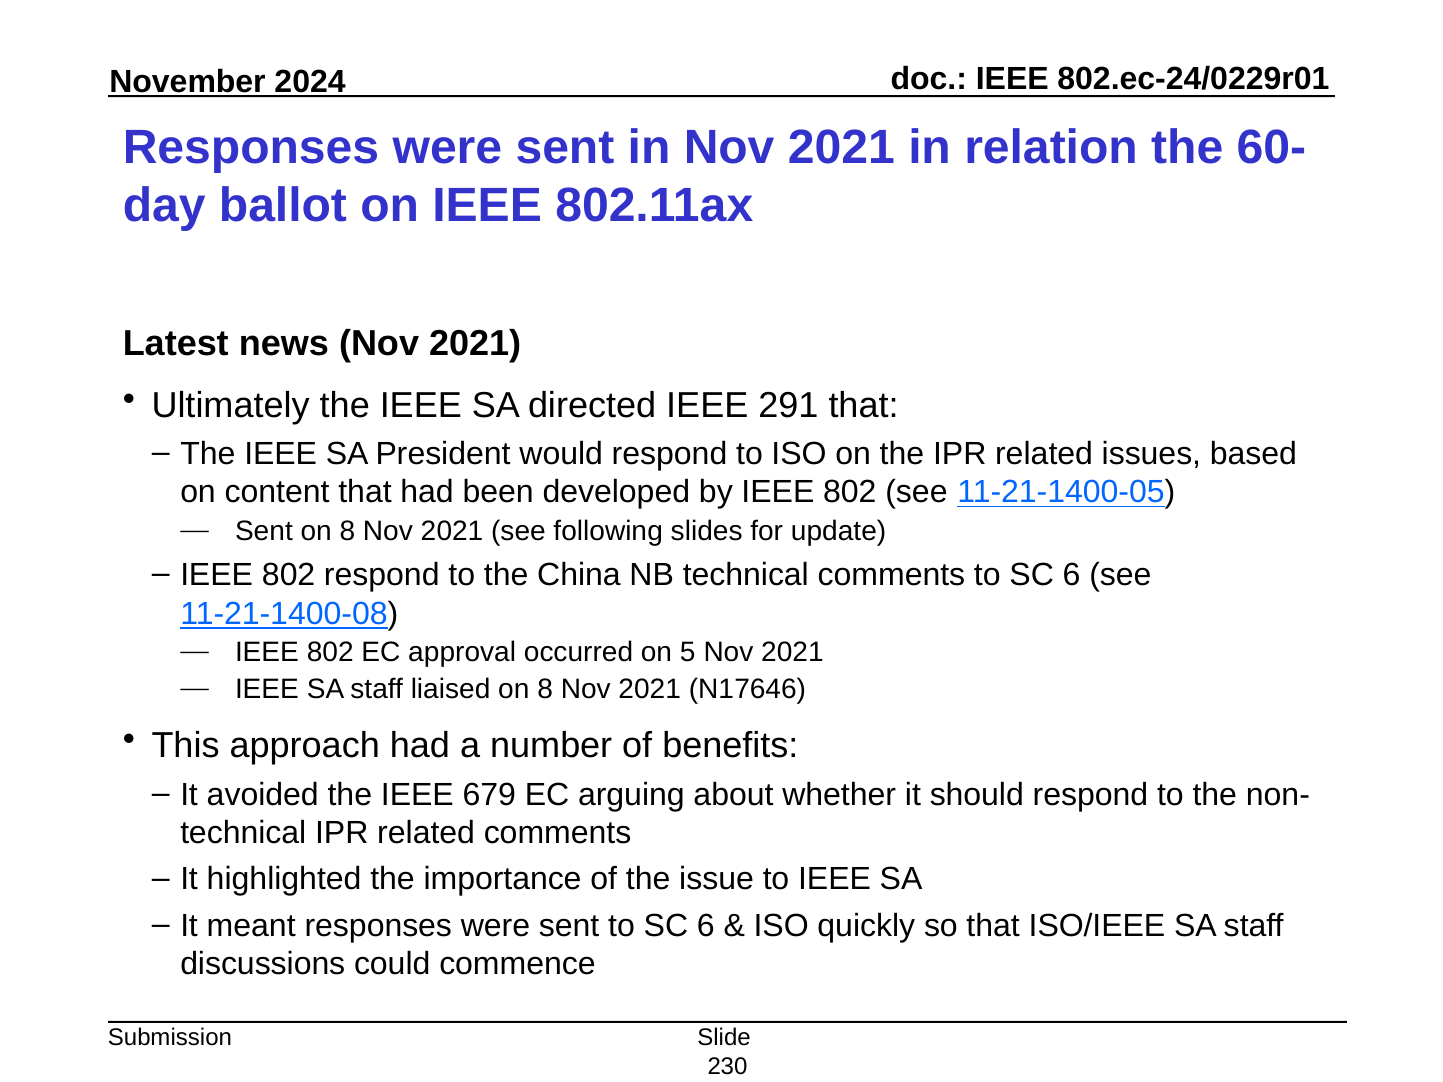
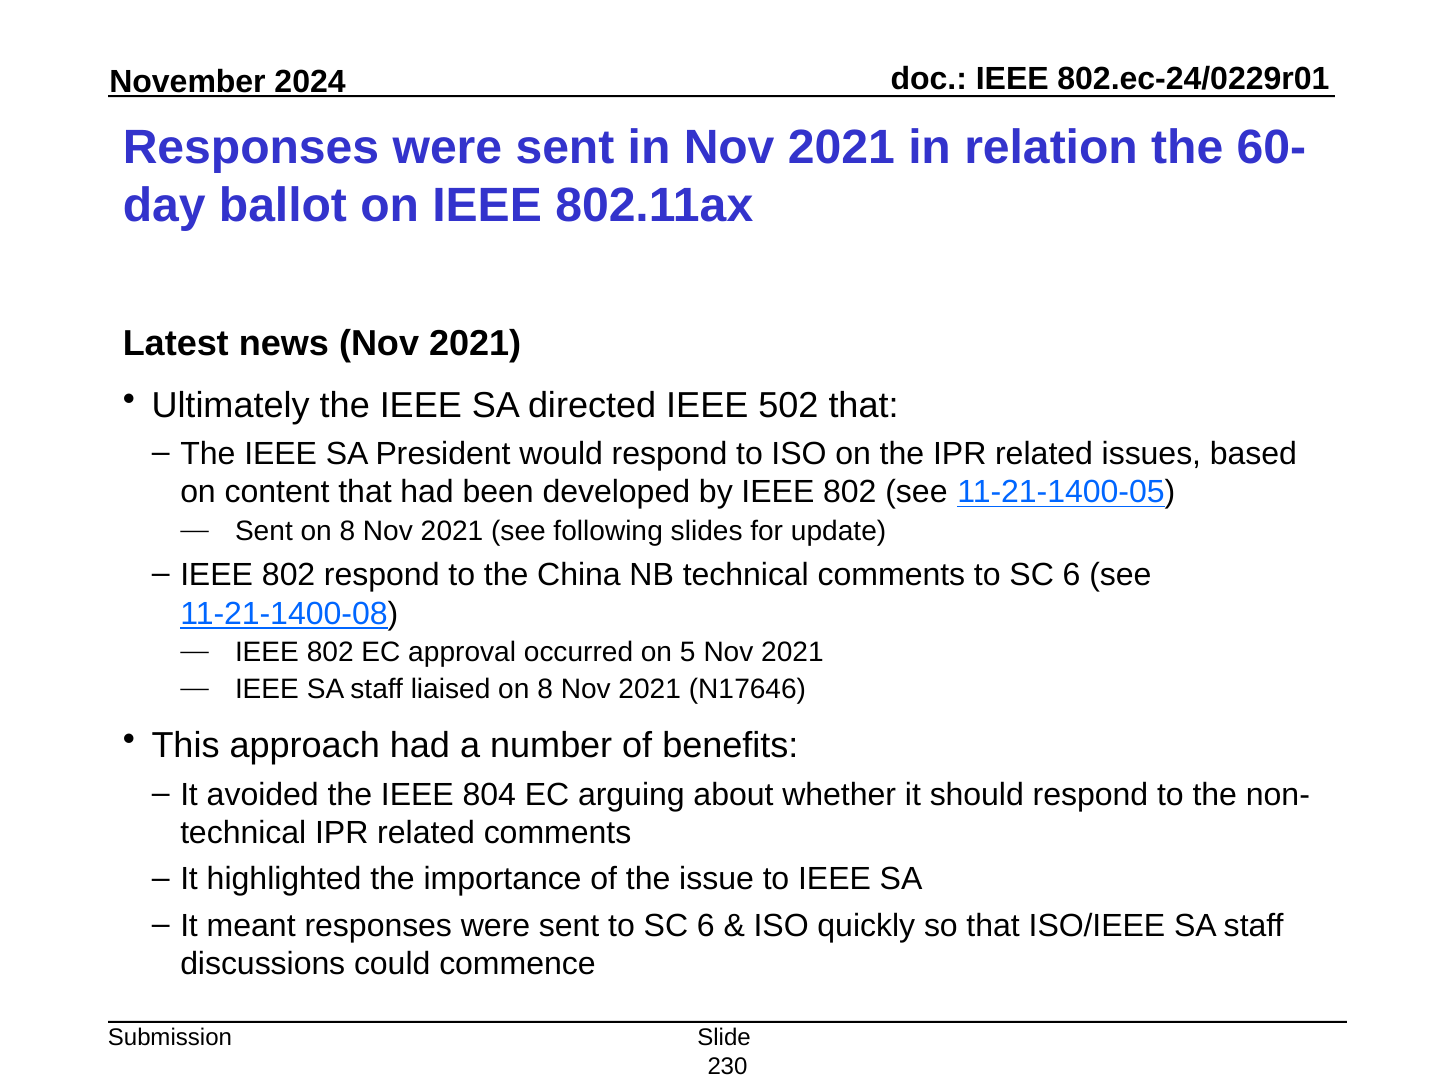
291: 291 -> 502
679: 679 -> 804
